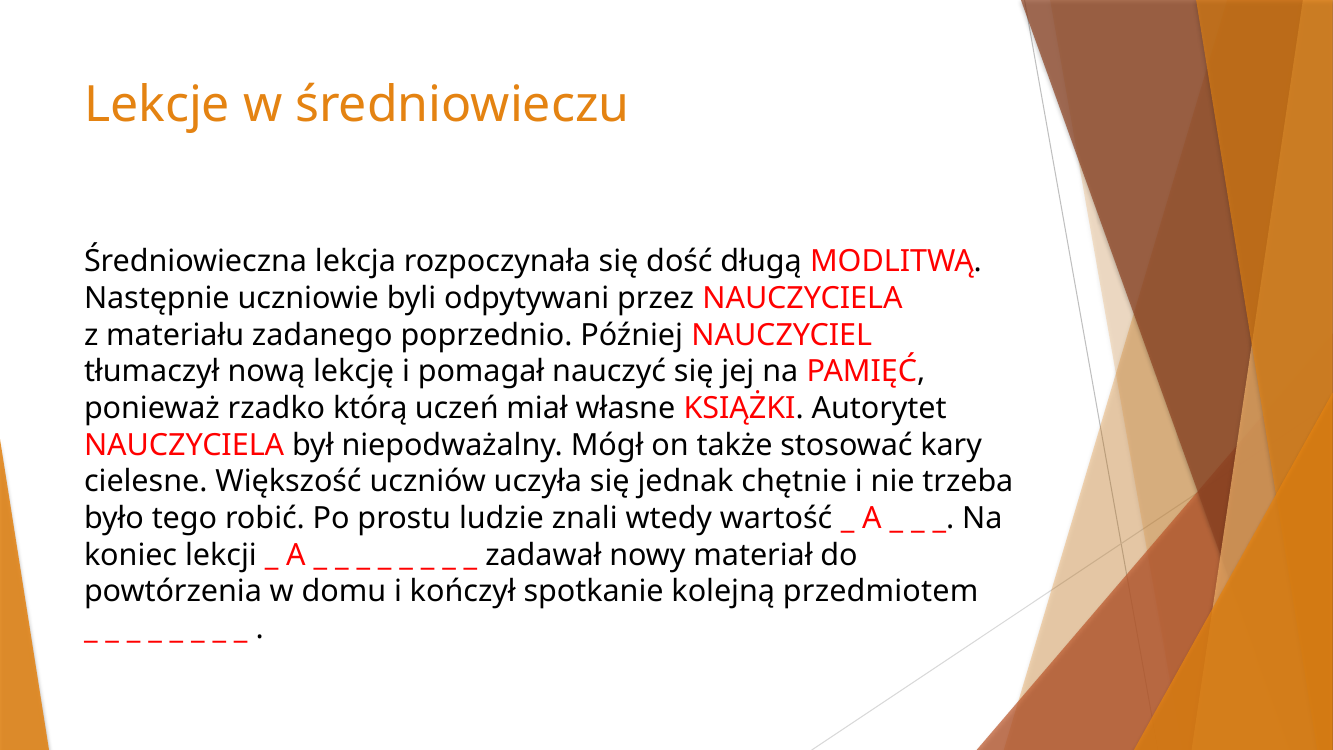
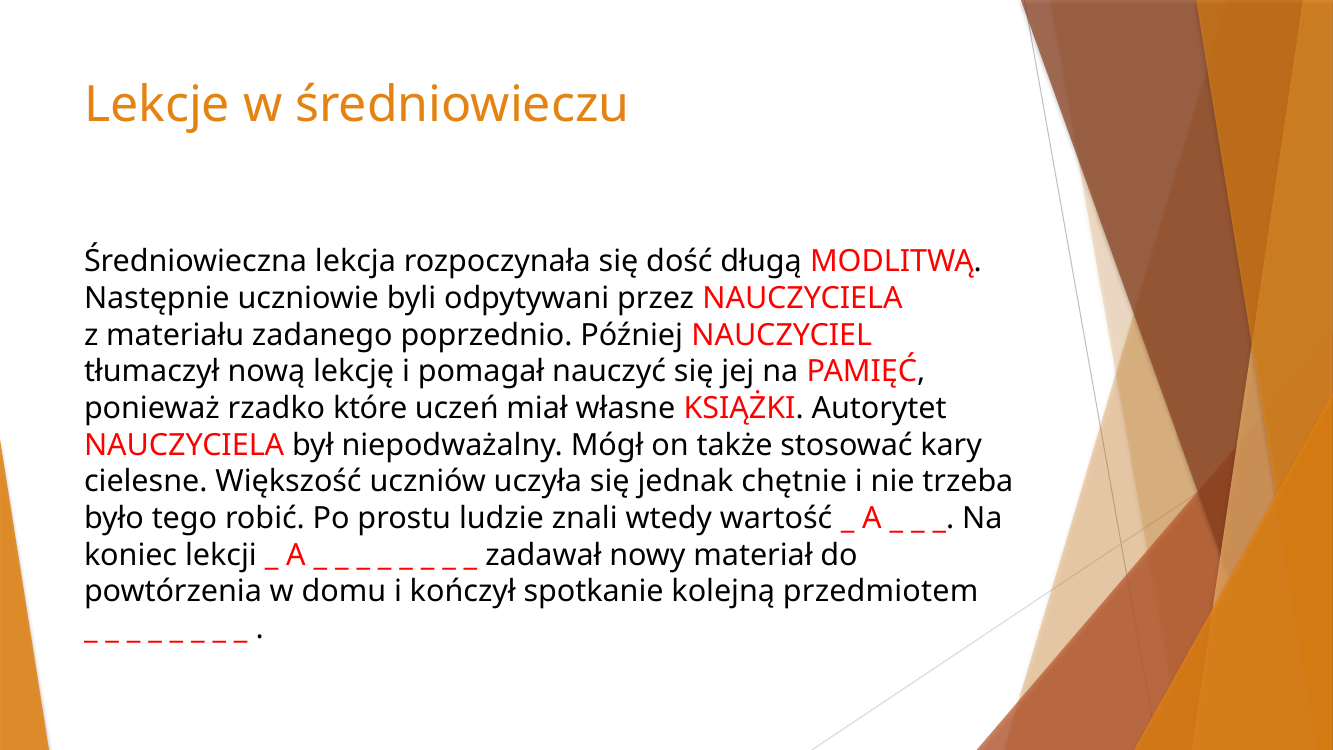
którą: którą -> które
